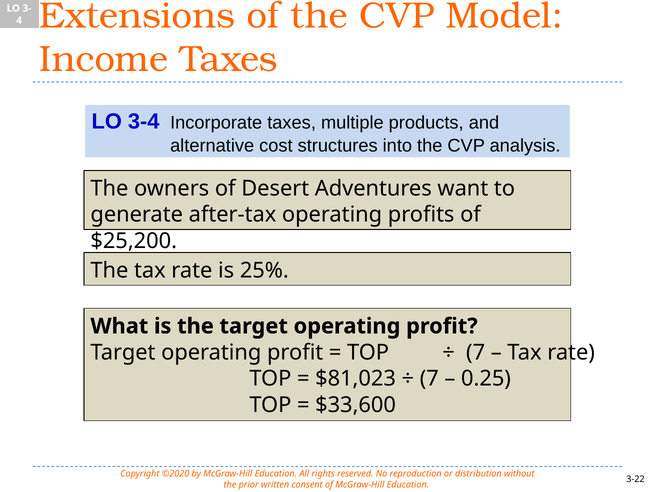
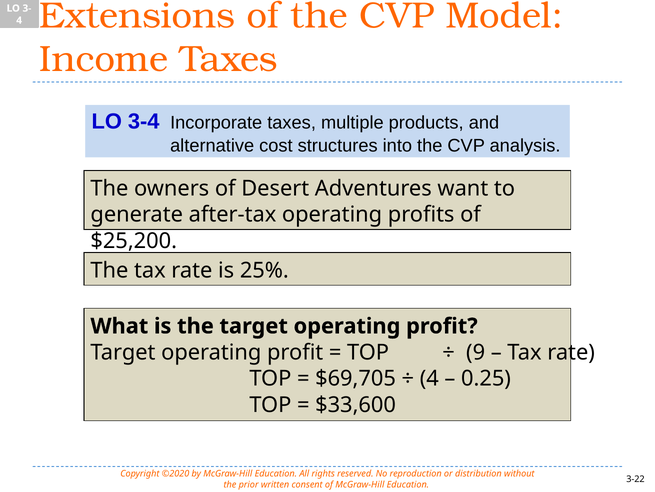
7 at (476, 352): 7 -> 9
$81,023: $81,023 -> $69,705
7 at (429, 378): 7 -> 4
